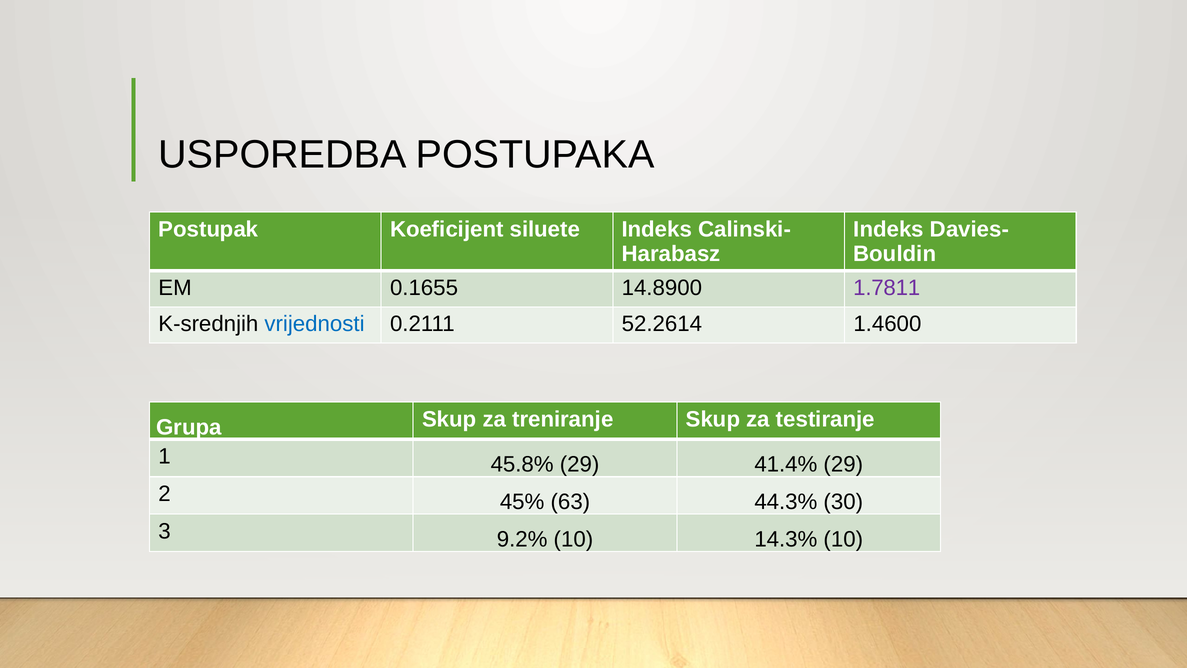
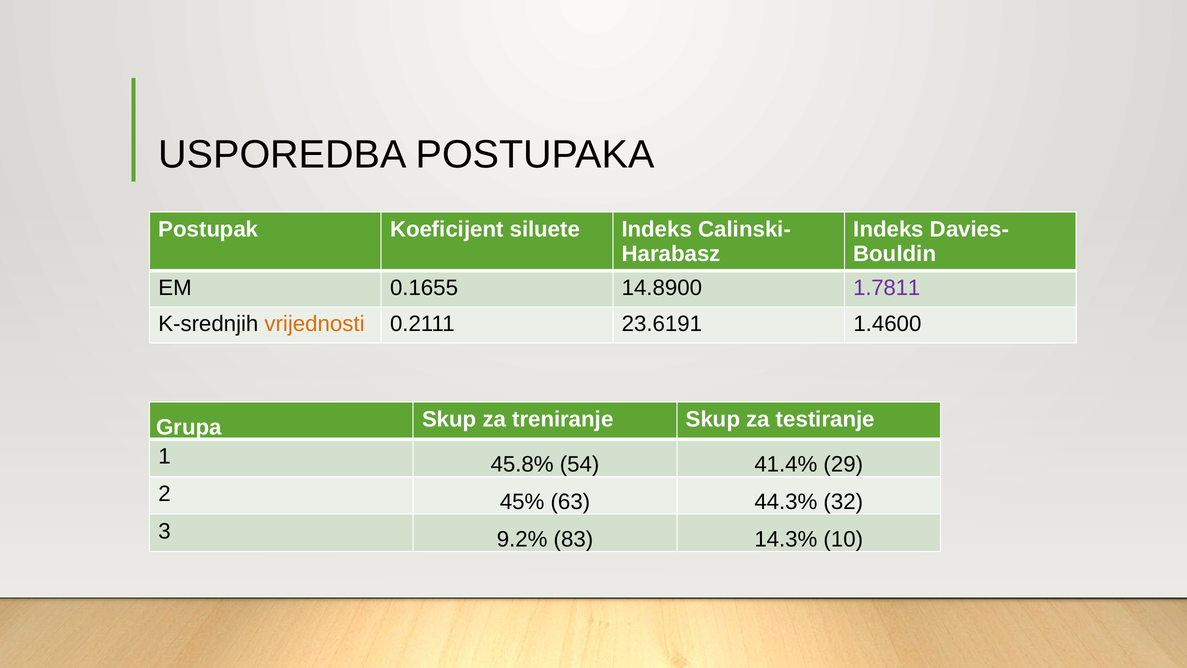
vrijednosti colour: blue -> orange
52.2614: 52.2614 -> 23.6191
45.8% 29: 29 -> 54
30: 30 -> 32
9.2% 10: 10 -> 83
